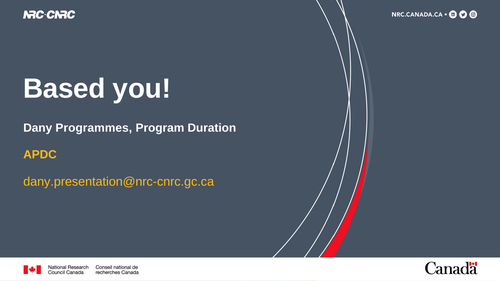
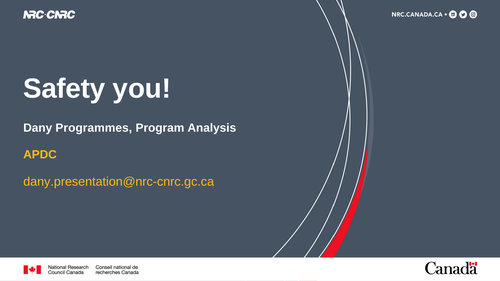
Based: Based -> Safety
Duration: Duration -> Analysis
